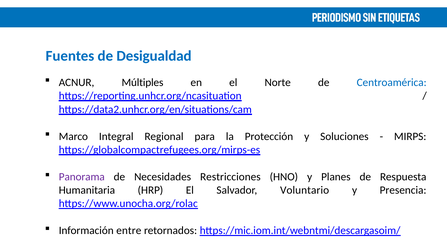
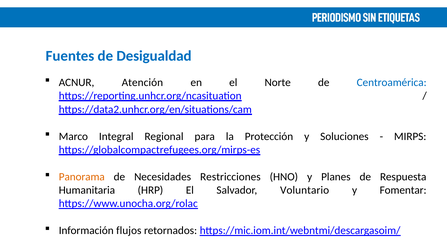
Múltiples: Múltiples -> Atención
Panorama colour: purple -> orange
Presencia: Presencia -> Fomentar
entre: entre -> flujos
